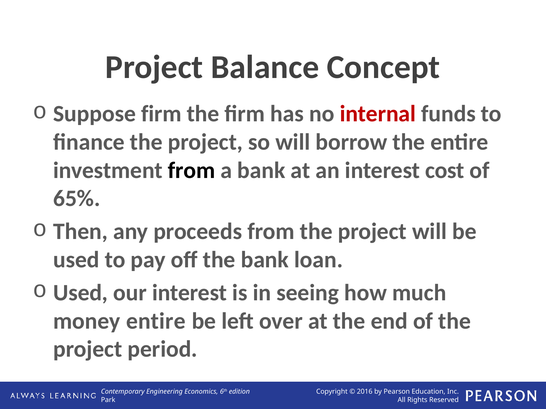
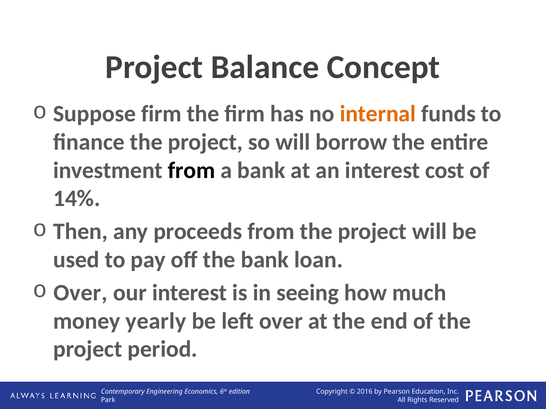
internal colour: red -> orange
65%: 65% -> 14%
Used at (81, 293): Used -> Over
money entire: entire -> yearly
